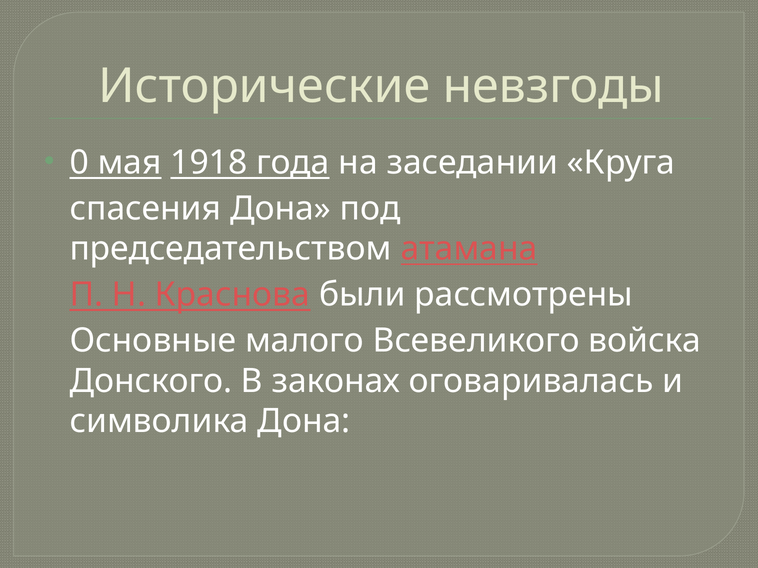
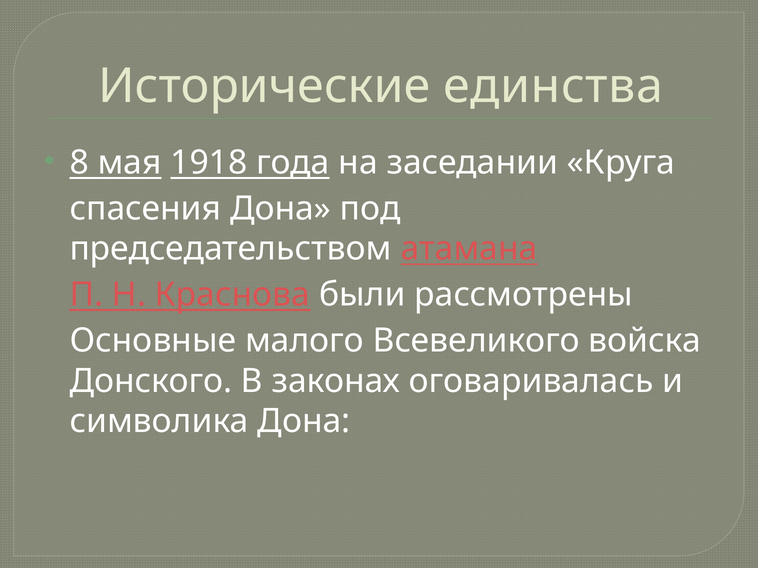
невзгоды: невзгоды -> единства
0: 0 -> 8
